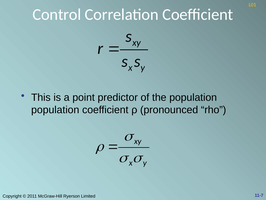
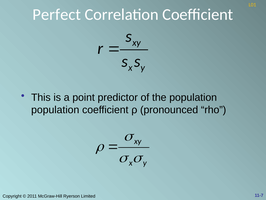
Control: Control -> Perfect
